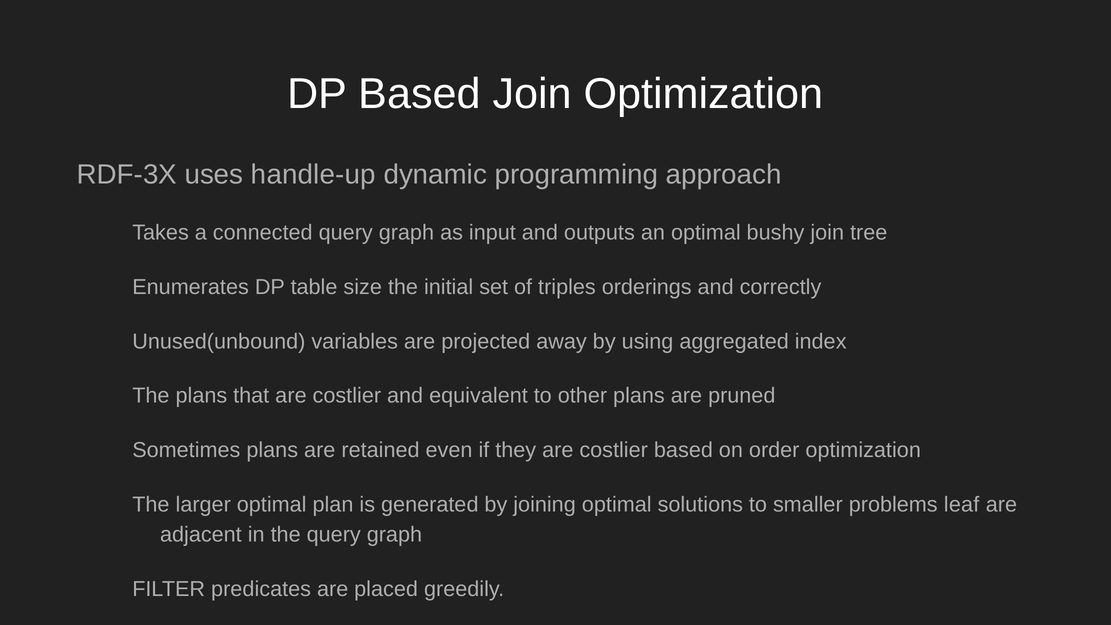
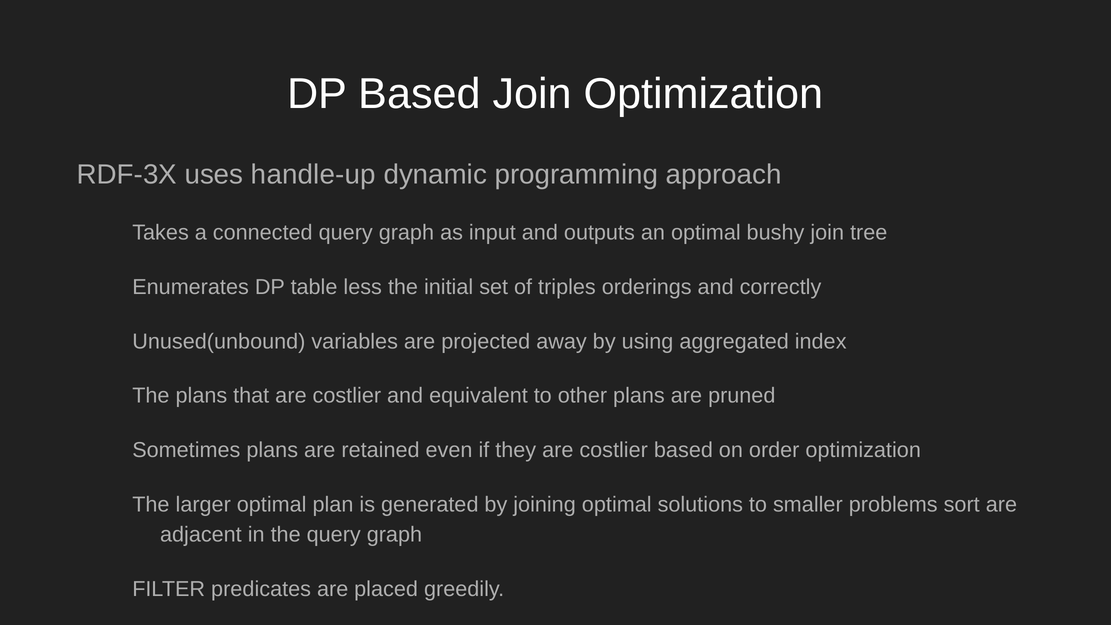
size: size -> less
leaf: leaf -> sort
